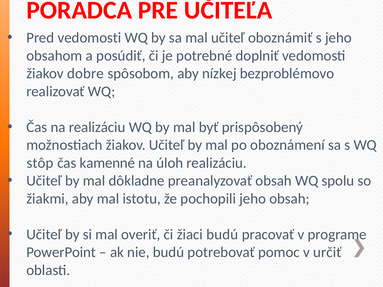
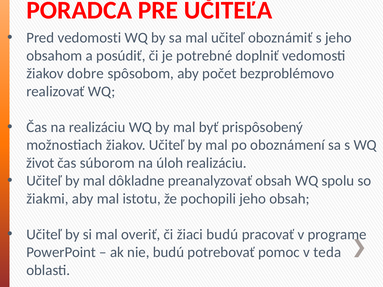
nízkej: nízkej -> počet
stôp: stôp -> život
kamenné: kamenné -> súborom
určiť: určiť -> teda
